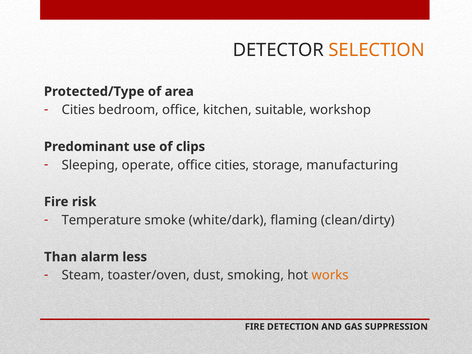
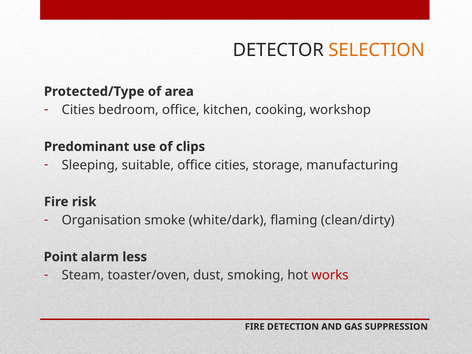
suitable: suitable -> cooking
operate: operate -> suitable
Temperature: Temperature -> Organisation
Than: Than -> Point
works colour: orange -> red
